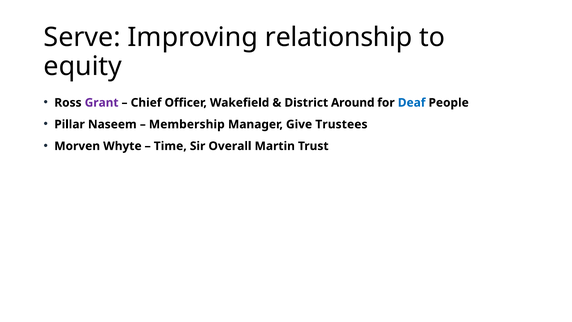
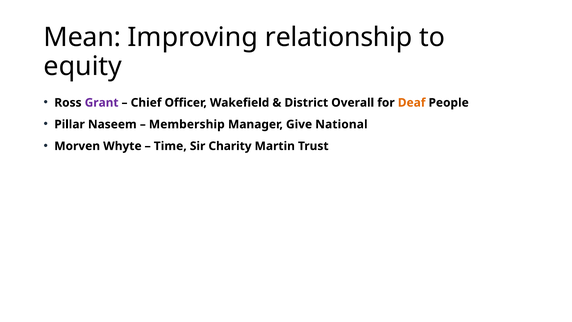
Serve: Serve -> Mean
Around: Around -> Overall
Deaf colour: blue -> orange
Trustees: Trustees -> National
Overall: Overall -> Charity
